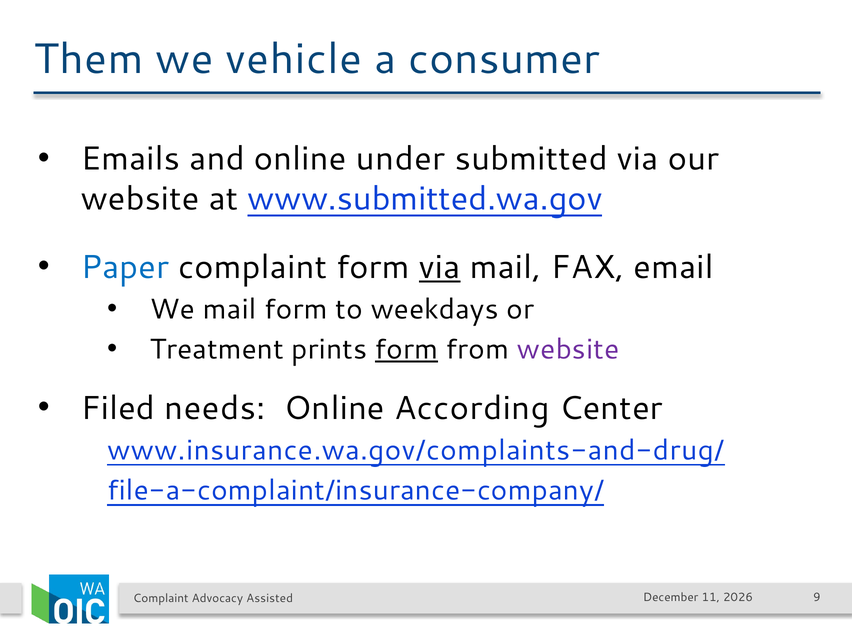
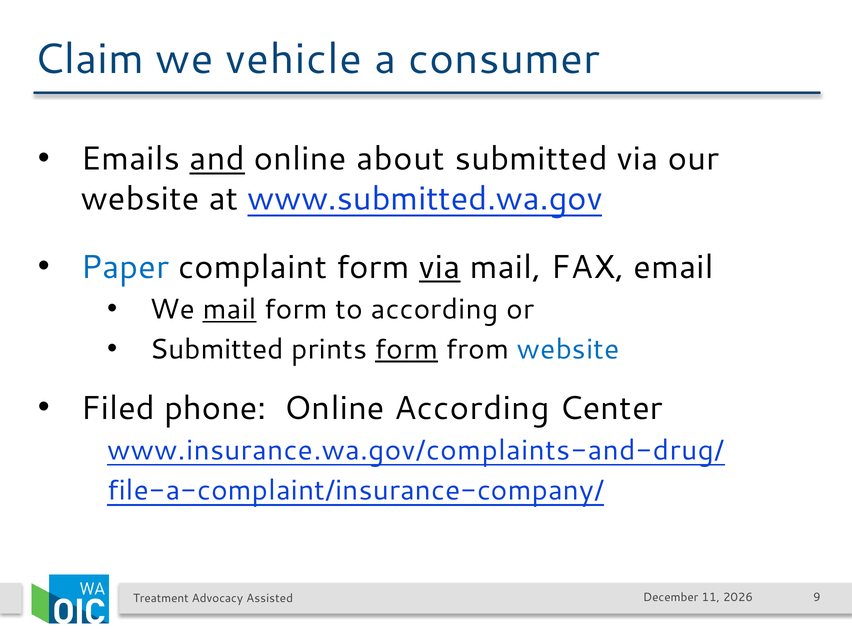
Them: Them -> Claim
and underline: none -> present
under: under -> about
mail at (230, 310) underline: none -> present
to weekdays: weekdays -> according
Treatment at (217, 349): Treatment -> Submitted
website at (568, 349) colour: purple -> blue
needs: needs -> phone
Complaint at (161, 598): Complaint -> Treatment
